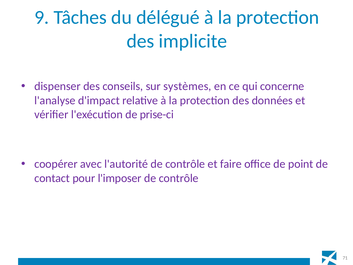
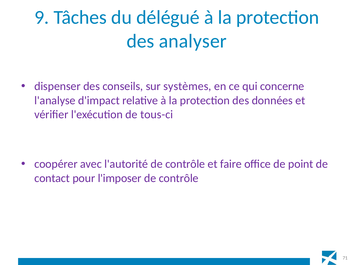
implicite: implicite -> analyser
prise-ci: prise-ci -> tous-ci
